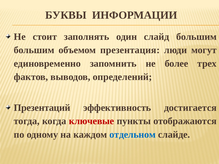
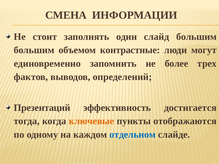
БУКВЫ: БУКВЫ -> СМЕНА
презентация: презентация -> контрастные
ключевые colour: red -> orange
